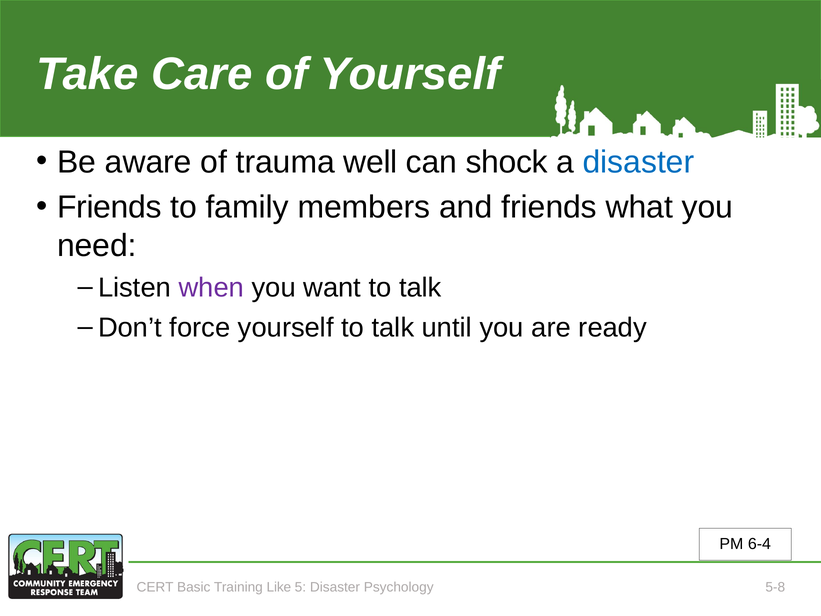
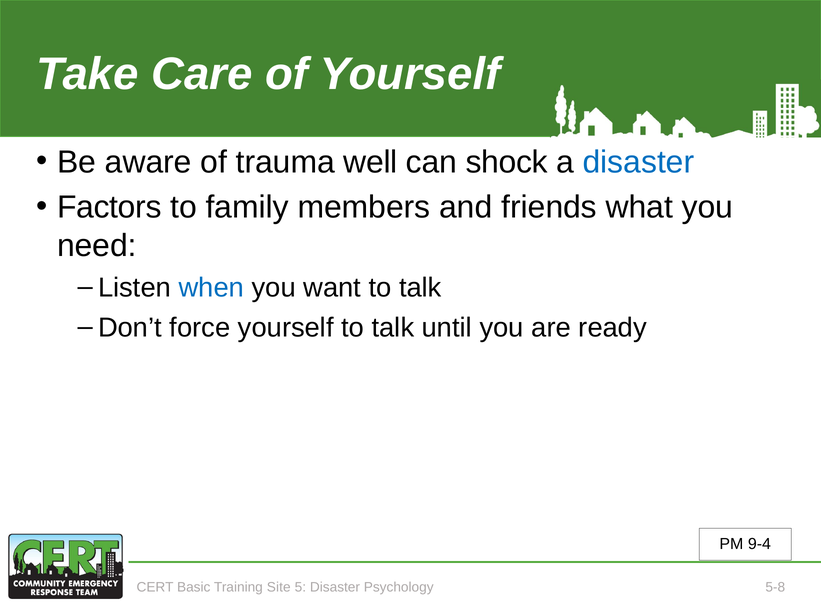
Friends at (109, 207): Friends -> Factors
when colour: purple -> blue
6-4: 6-4 -> 9-4
Like: Like -> Site
